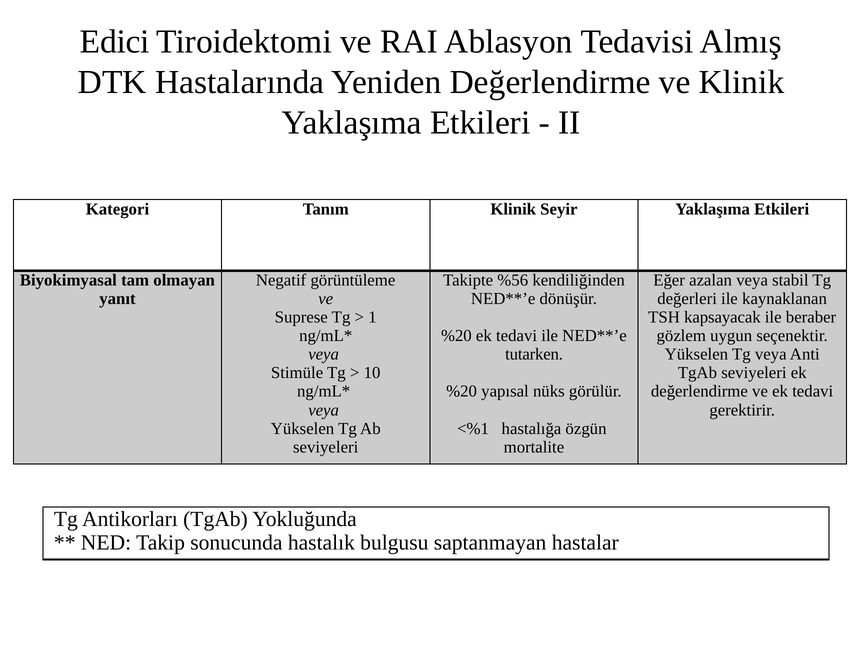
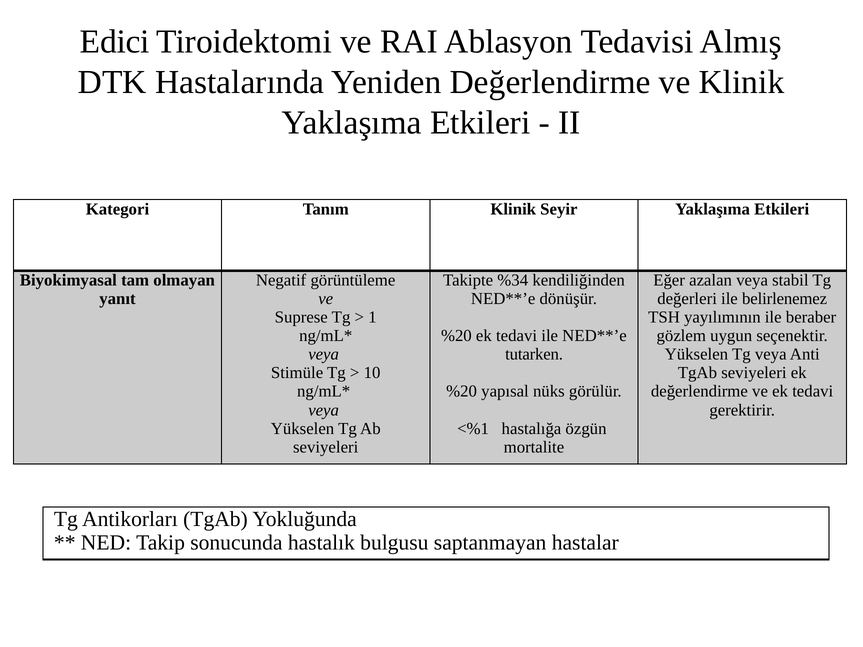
%56: %56 -> %34
kaynaklanan: kaynaklanan -> belirlenemez
kapsayacak: kapsayacak -> yayılımının
